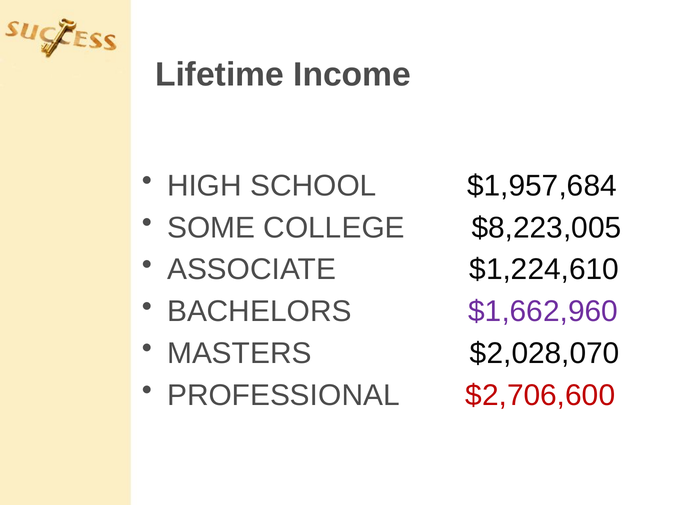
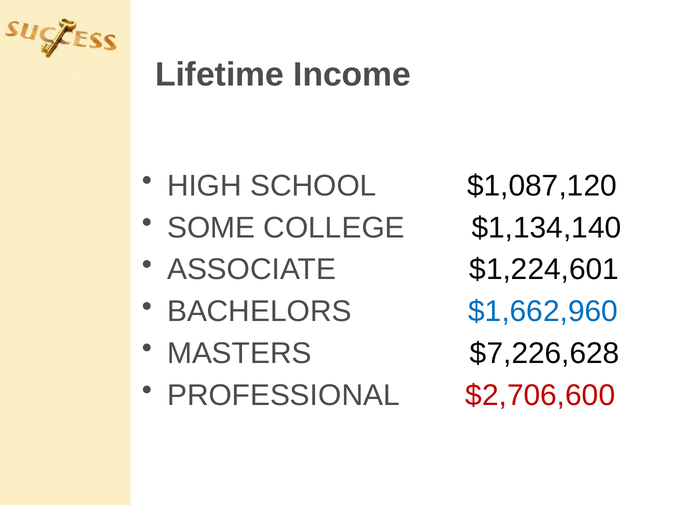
$1,957,684: $1,957,684 -> $1,087,120
$8,223,005: $8,223,005 -> $1,134,140
$1,224,610: $1,224,610 -> $1,224,601
$1,662,960 colour: purple -> blue
$2,028,070: $2,028,070 -> $7,226,628
